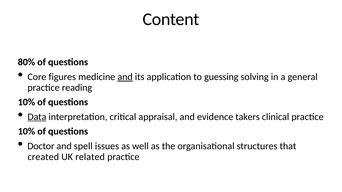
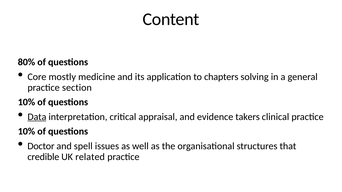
figures: figures -> mostly
and at (125, 77) underline: present -> none
guessing: guessing -> chapters
reading: reading -> section
created: created -> credible
